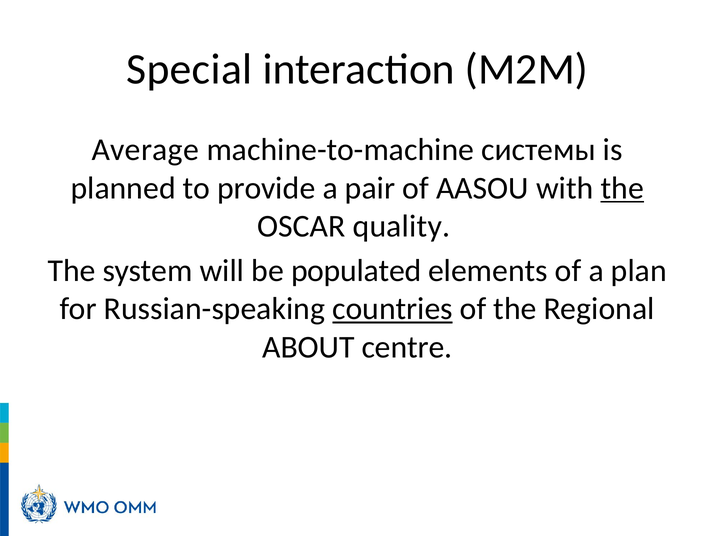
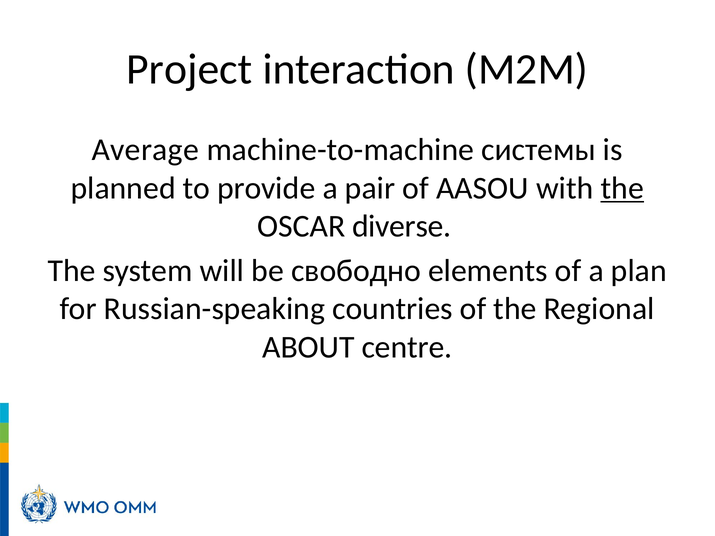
Special: Special -> Project
quality: quality -> diverse
populated: populated -> свободно
countries underline: present -> none
